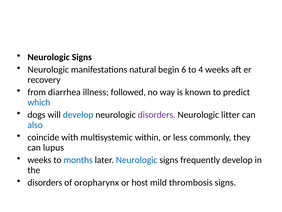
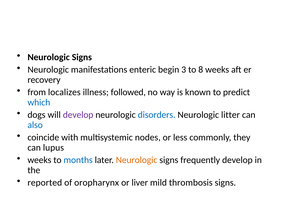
natural: natural -> enteric
6: 6 -> 3
4: 4 -> 8
diarrhea: diarrhea -> localizes
develop at (78, 115) colour: blue -> purple
disorders at (157, 115) colour: purple -> blue
within: within -> nodes
Neurologic at (137, 160) colour: blue -> orange
disorders at (45, 182): disorders -> reported
host: host -> liver
